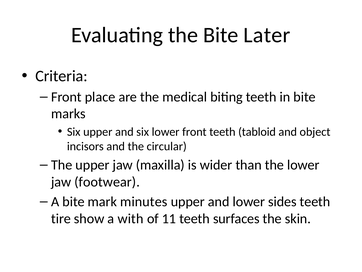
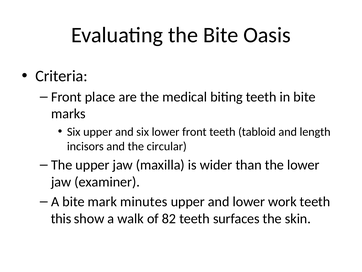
Later: Later -> Oasis
object: object -> length
footwear: footwear -> examiner
sides: sides -> work
tire: tire -> this
with: with -> walk
11: 11 -> 82
